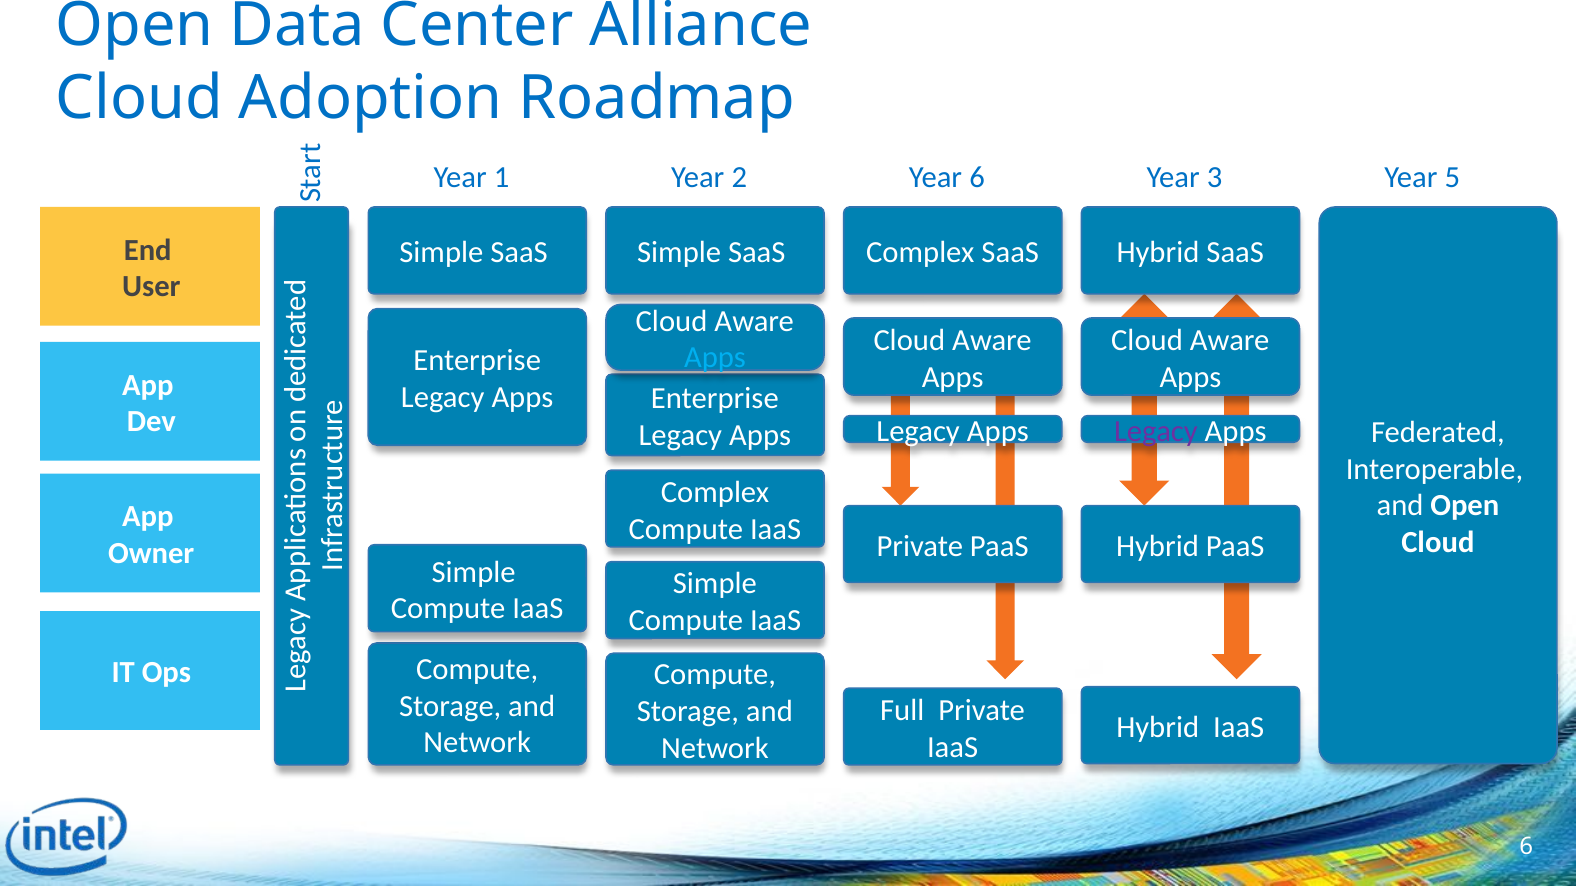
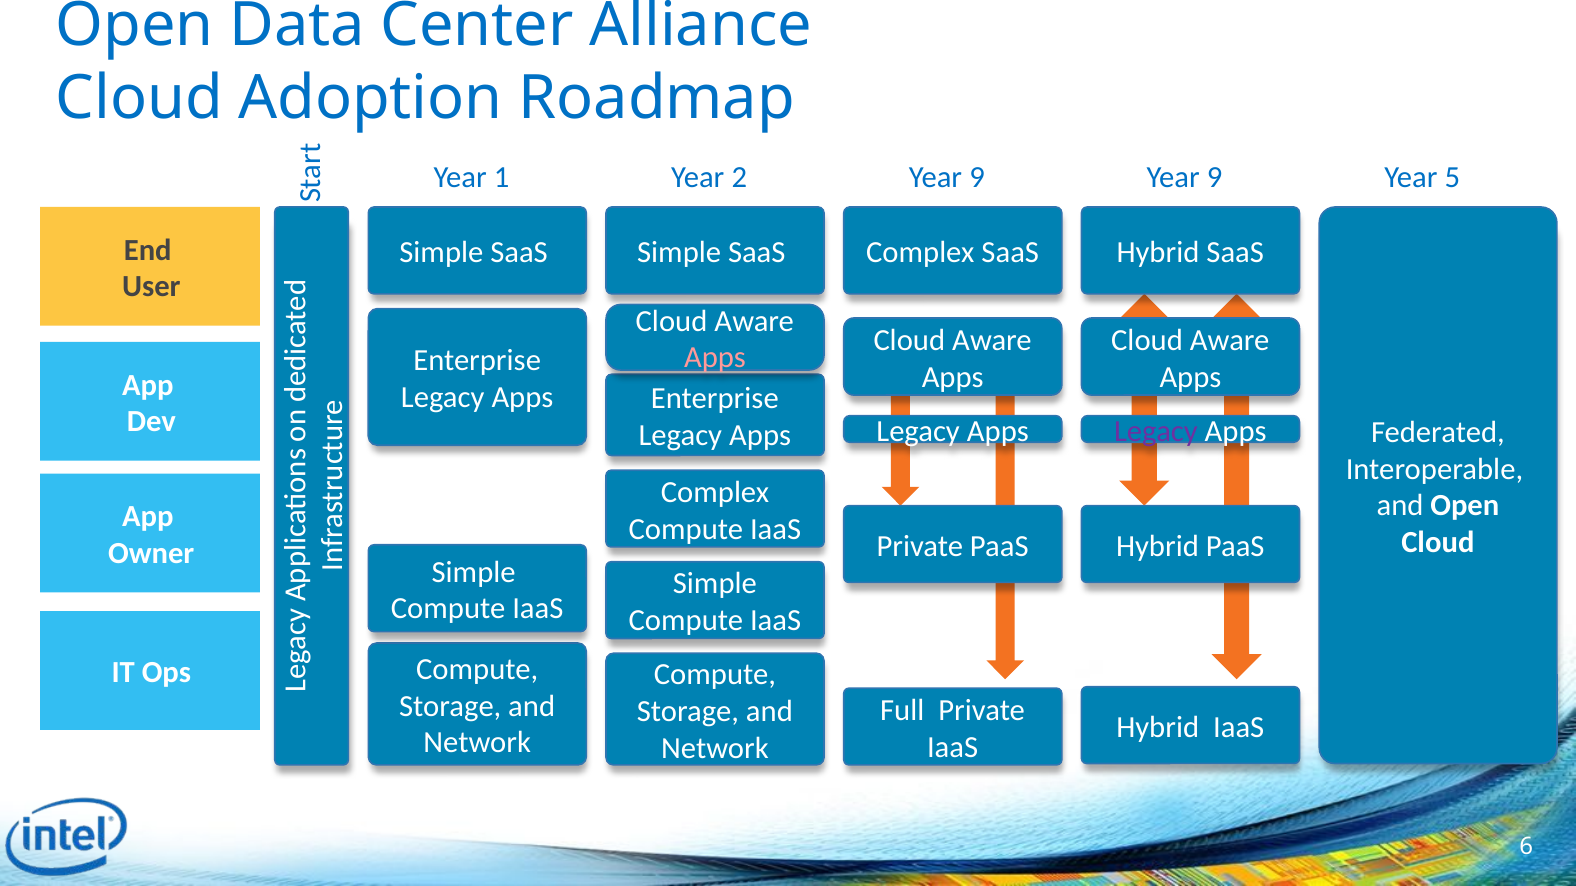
2 Year 6: 6 -> 9
3 at (1215, 177): 3 -> 9
Apps at (715, 358) colour: light blue -> pink
